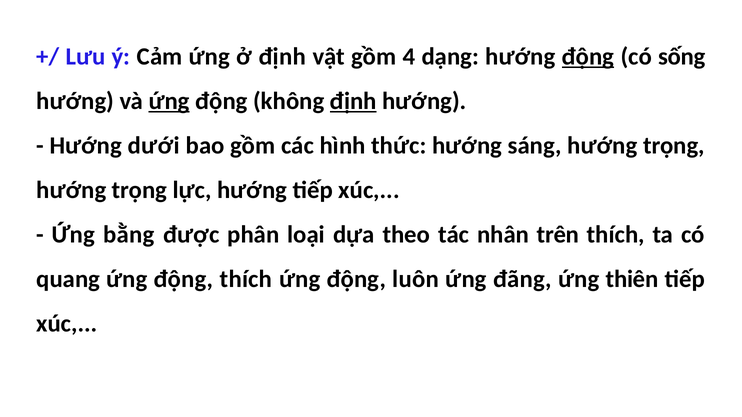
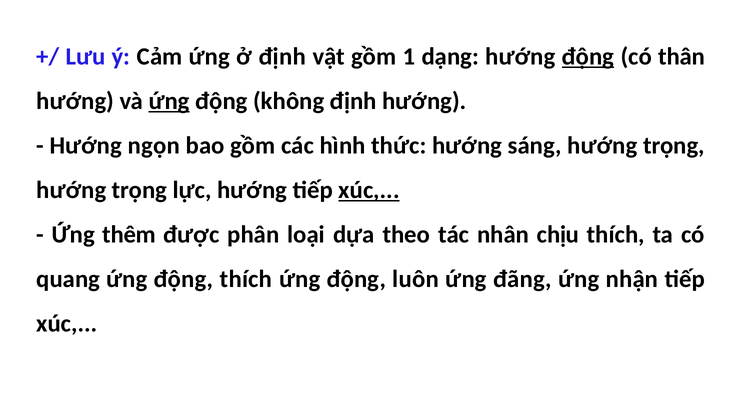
4: 4 -> 1
sống: sống -> thân
định at (353, 101) underline: present -> none
dưới: dưới -> ngọn
xúc at (369, 190) underline: none -> present
bằng: bằng -> thêm
trên: trên -> chịu
thiên: thiên -> nhận
